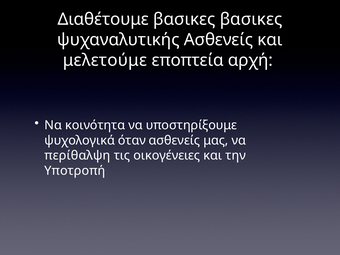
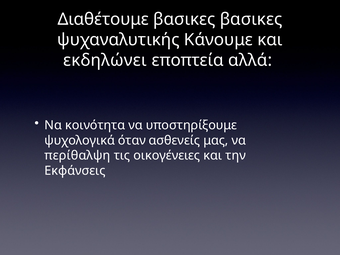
ψυχαναλυτικής Ασθενείς: Ασθενείς -> Κάνουμε
μελετούμε: μελετούμε -> εκδηλώνει
αρχή: αρχή -> αλλά
Υποτροπή: Υποτροπή -> Εκφάνσεις
